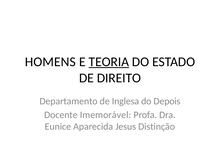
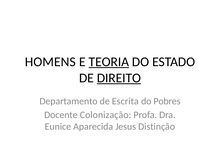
DIREITO underline: none -> present
Inglesa: Inglesa -> Escrita
Depois: Depois -> Pobres
Imemorável: Imemorável -> Colonização
